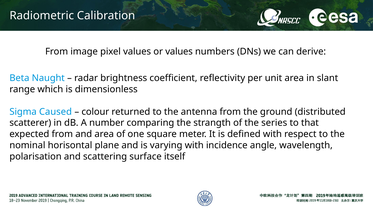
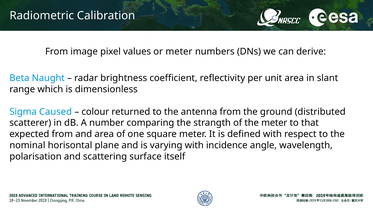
or values: values -> meter
the series: series -> meter
